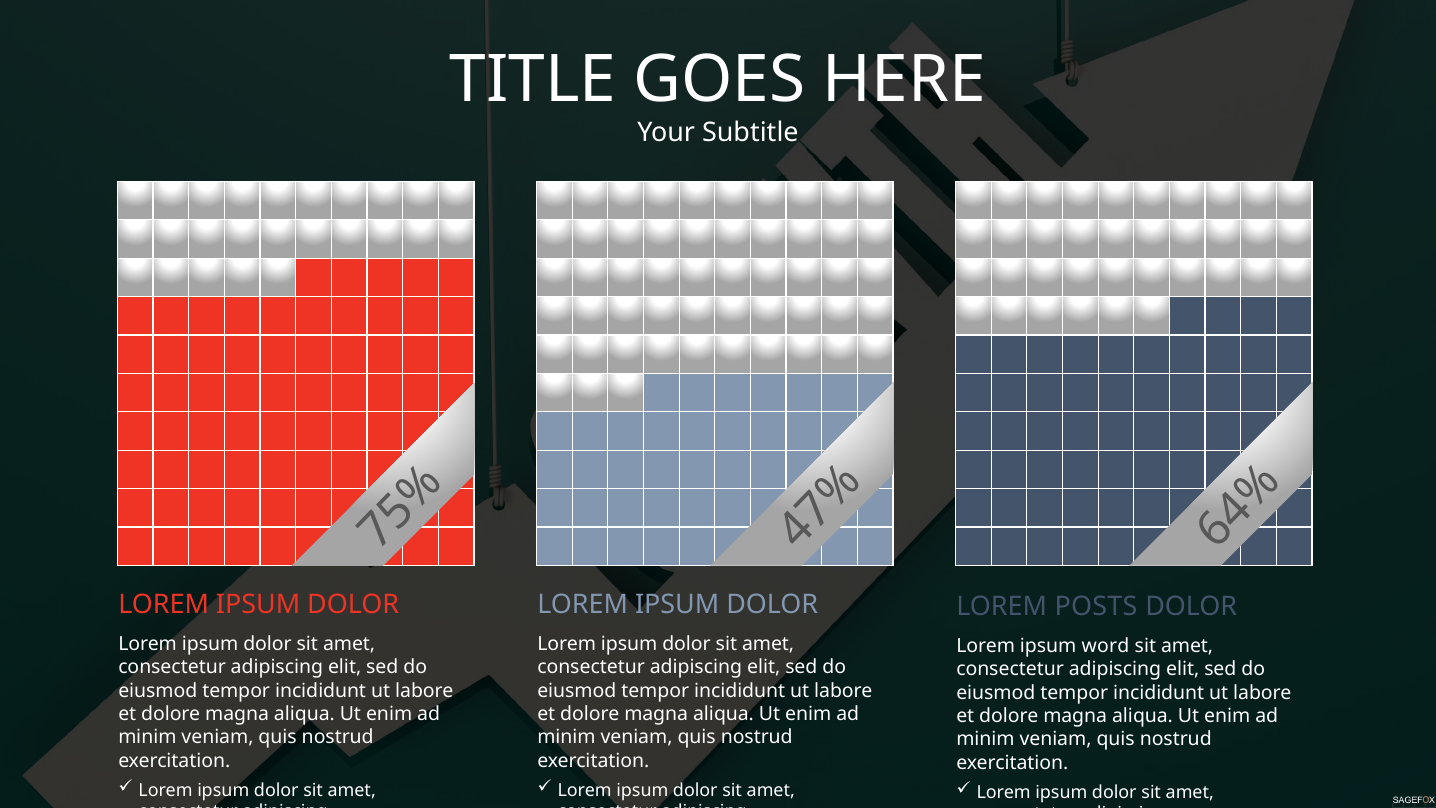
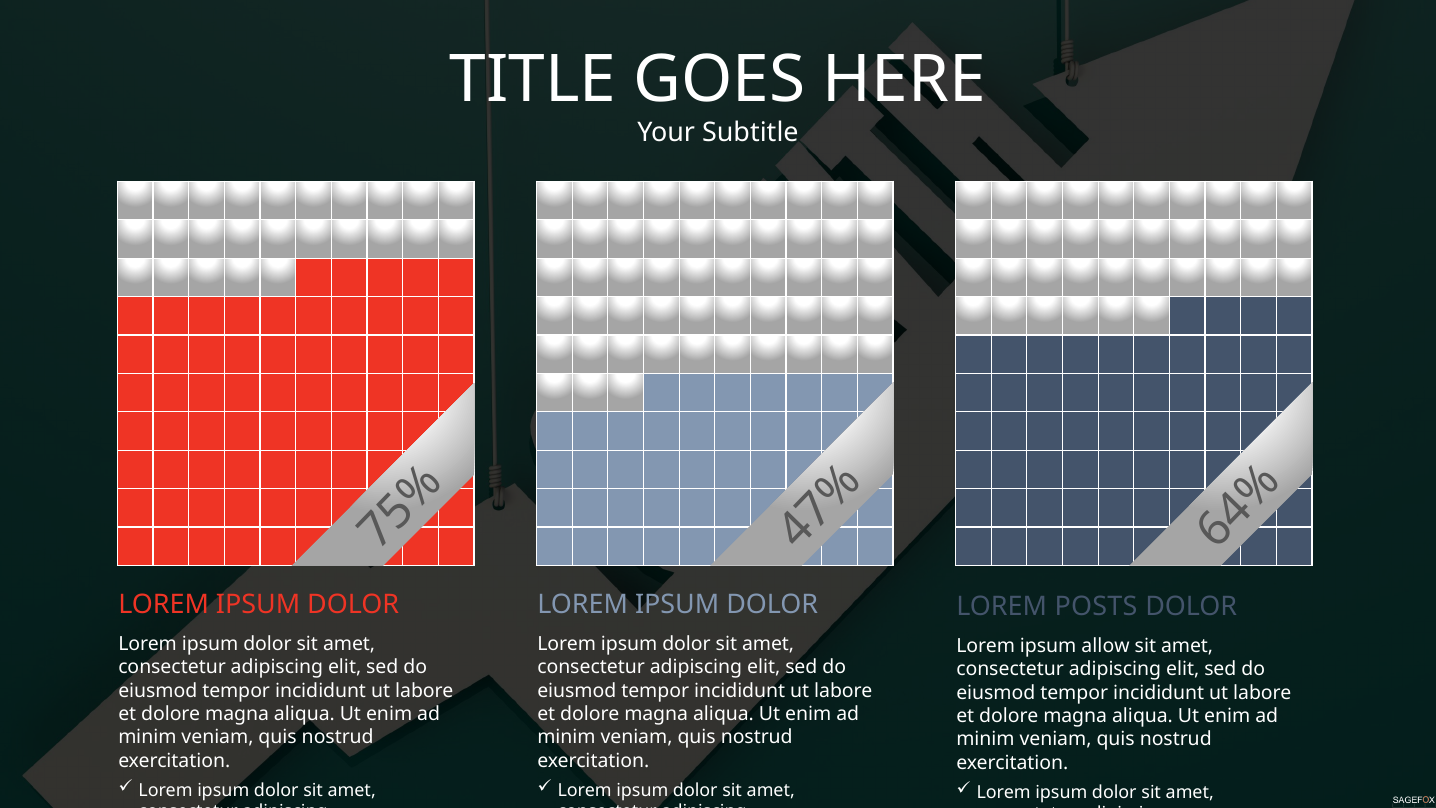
word: word -> allow
